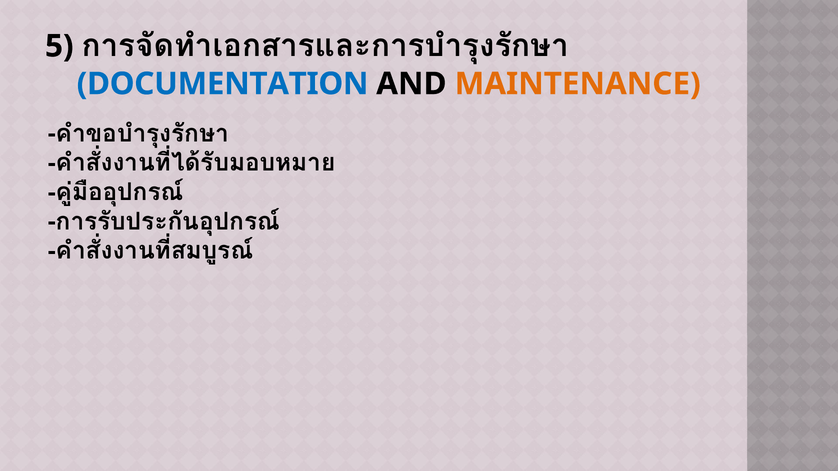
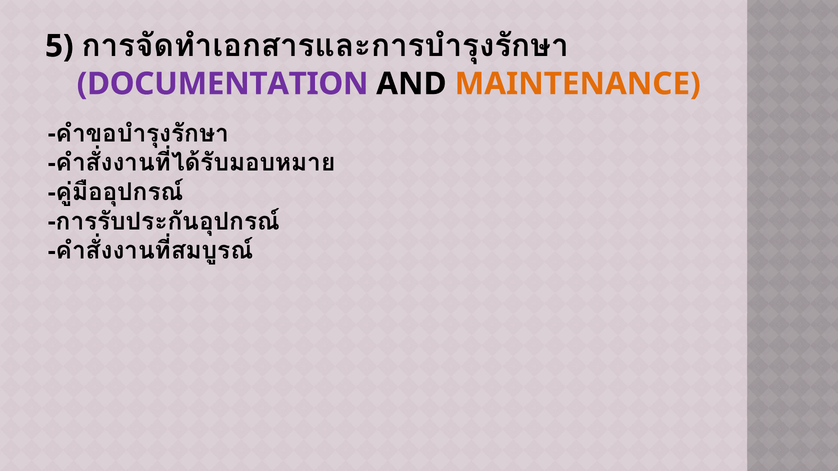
DOCUMENTATION colour: blue -> purple
